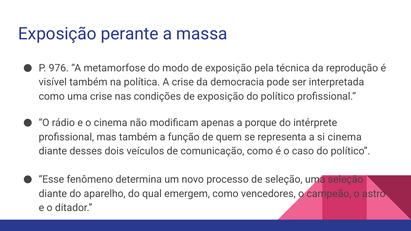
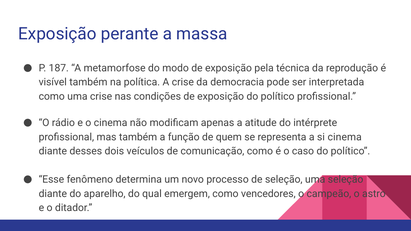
976: 976 -> 187
porque: porque -> atitude
